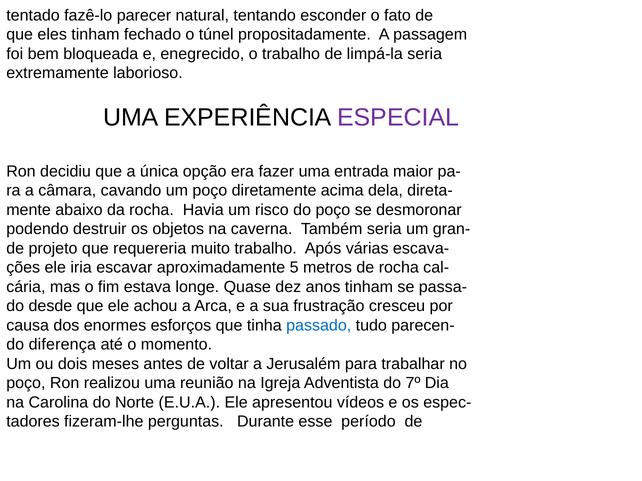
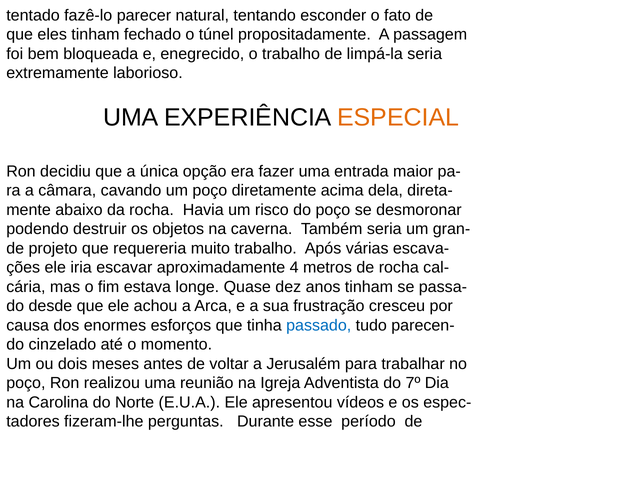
ESPECIAL colour: purple -> orange
5: 5 -> 4
diferença: diferença -> cinzelado
